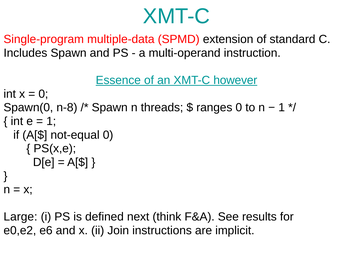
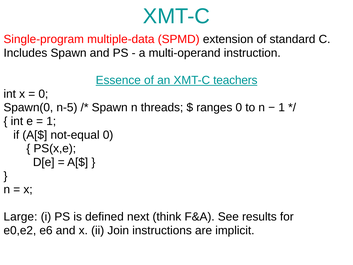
however: however -> teachers
n-8: n-8 -> n-5
